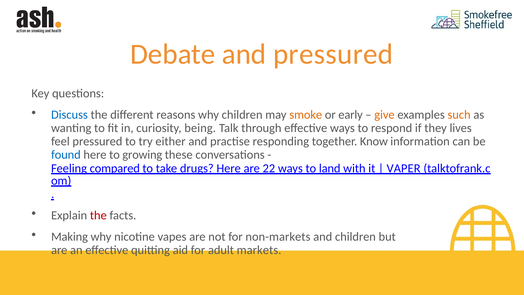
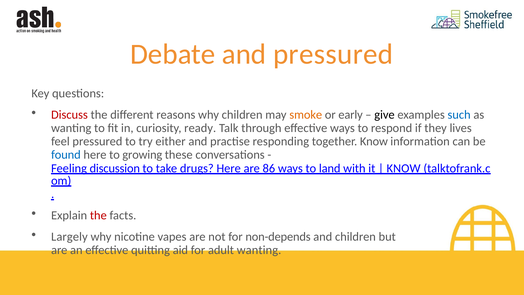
Discuss colour: blue -> red
give colour: orange -> black
such colour: orange -> blue
being: being -> ready
compared: compared -> discussion
22: 22 -> 86
VAPER at (404, 168): VAPER -> KNOW
Making: Making -> Largely
non-markets: non-markets -> non-depends
adult markets: markets -> wanting
